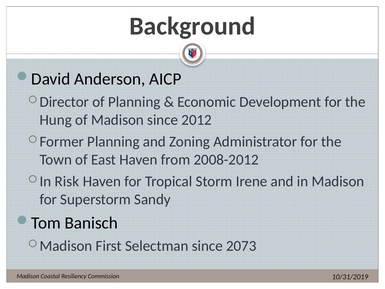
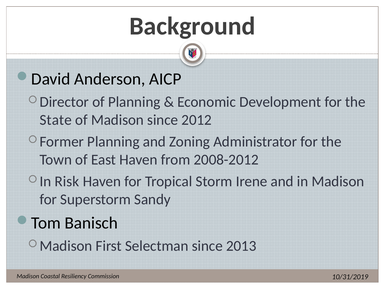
Hung: Hung -> State
2073: 2073 -> 2013
